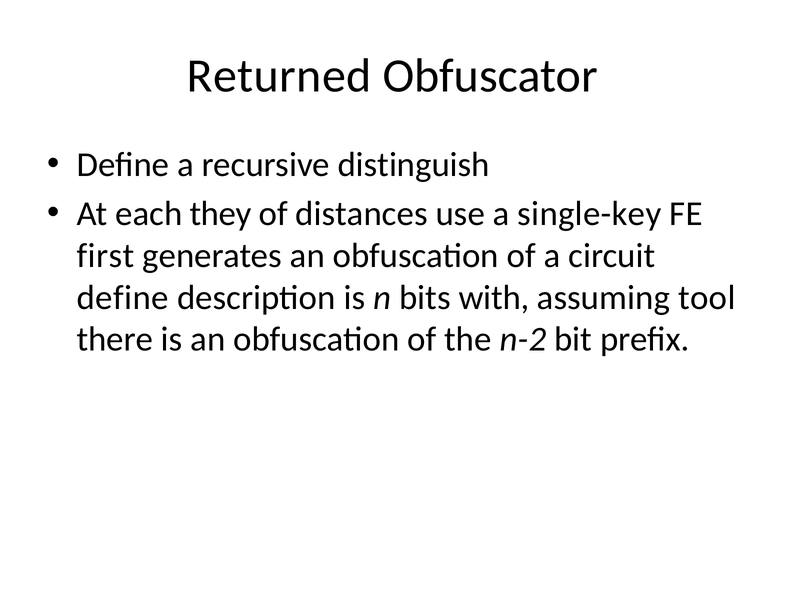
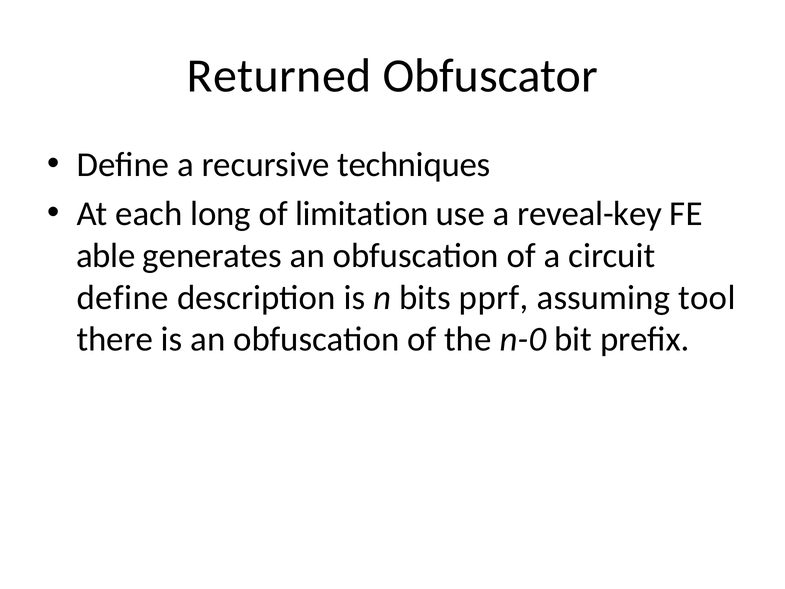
distinguish: distinguish -> techniques
they: they -> long
distances: distances -> limitation
single-key: single-key -> reveal-key
first: first -> able
with: with -> pprf
n-2: n-2 -> n-0
